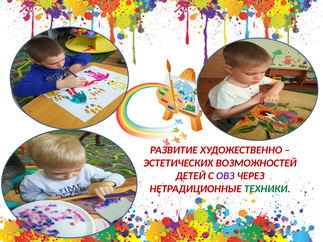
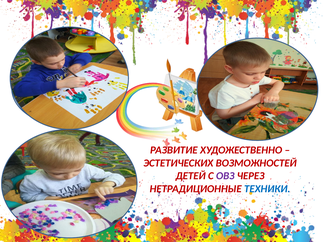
ТЕХНИКИ colour: green -> blue
